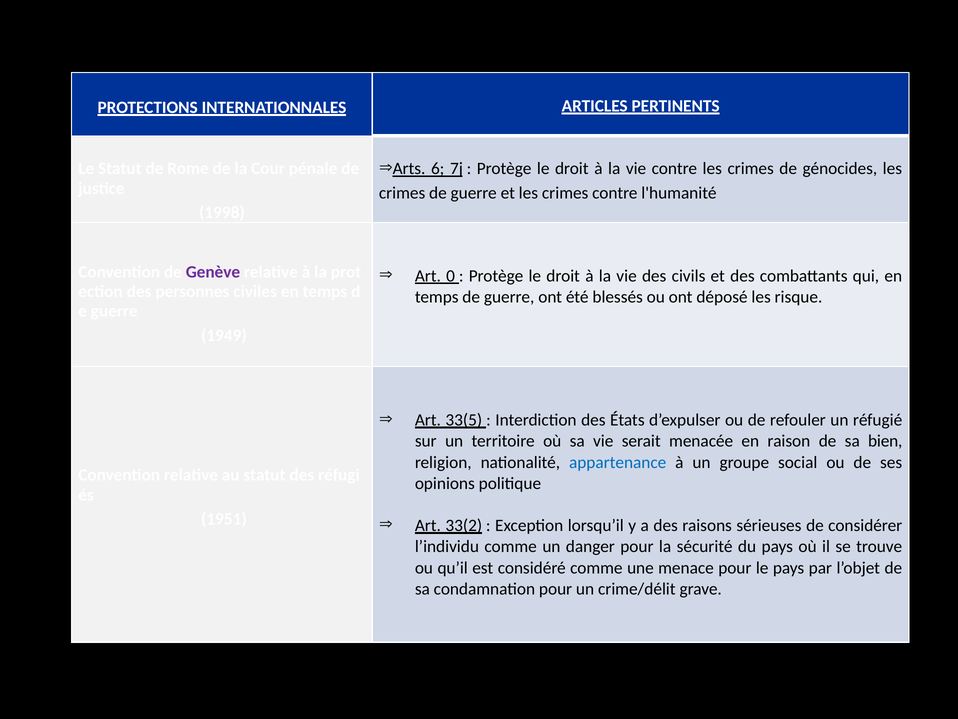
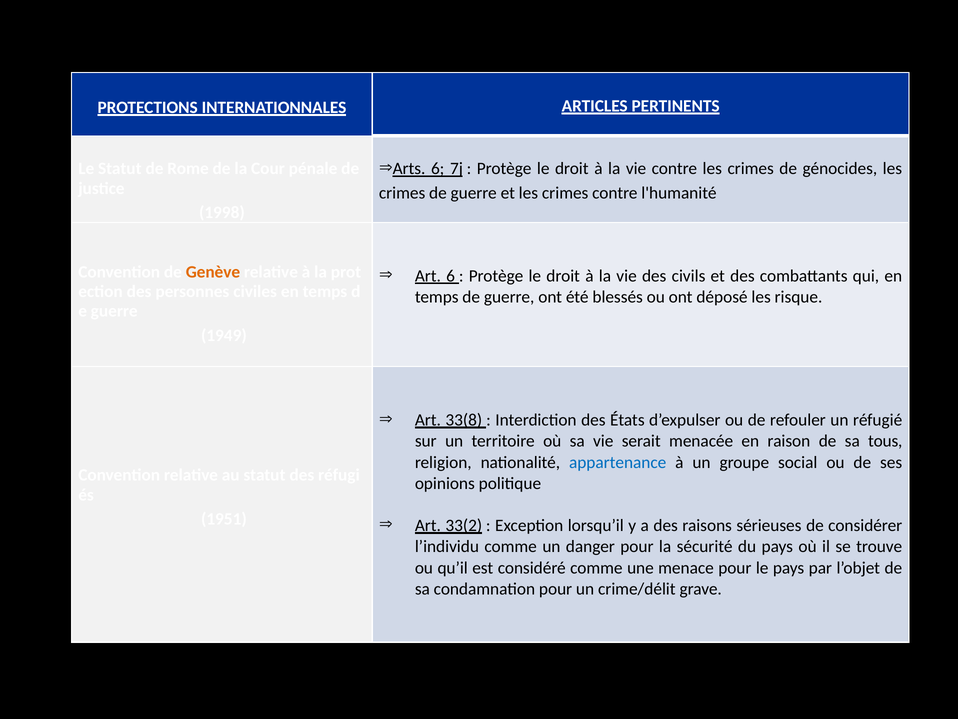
Genève colour: purple -> orange
Art 0: 0 -> 6
33(5: 33(5 -> 33(8
bien: bien -> tous
